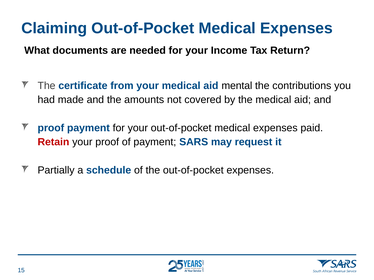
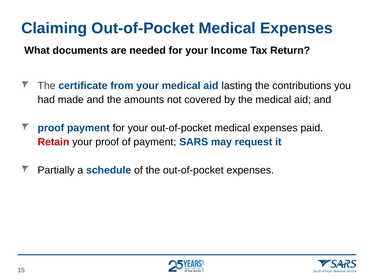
mental: mental -> lasting
